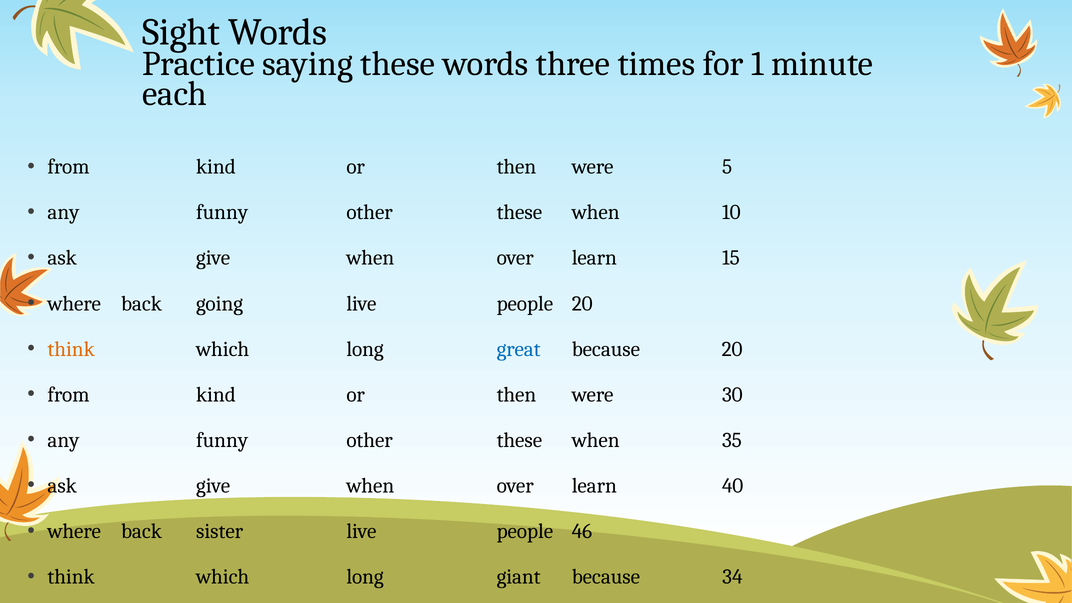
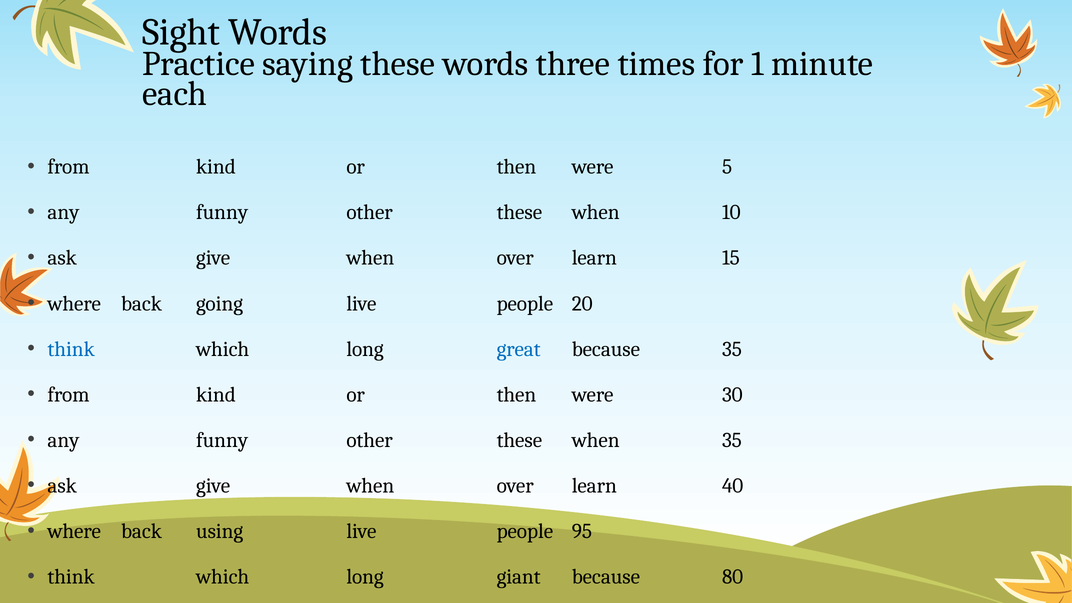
think at (71, 349) colour: orange -> blue
because 20: 20 -> 35
sister: sister -> using
46: 46 -> 95
34: 34 -> 80
